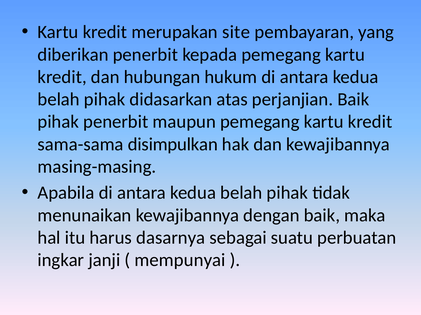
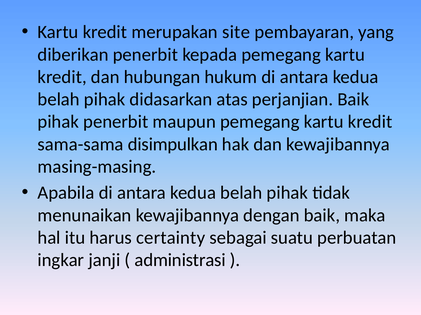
dasarnya: dasarnya -> certainty
mempunyai: mempunyai -> administrasi
